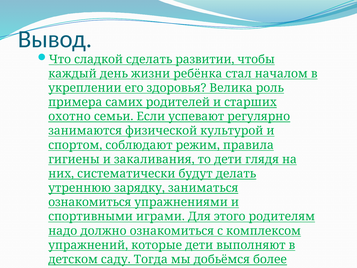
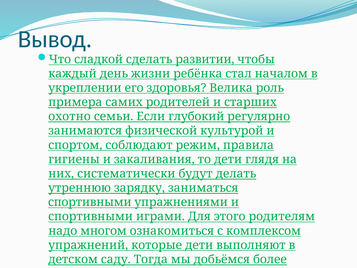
успевают: успевают -> глубокий
ознакомиться at (90, 202): ознакомиться -> спортивными
должно: должно -> многом
